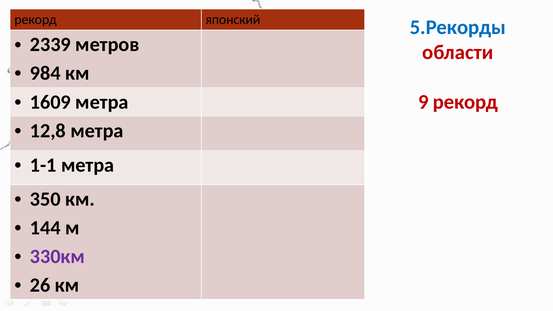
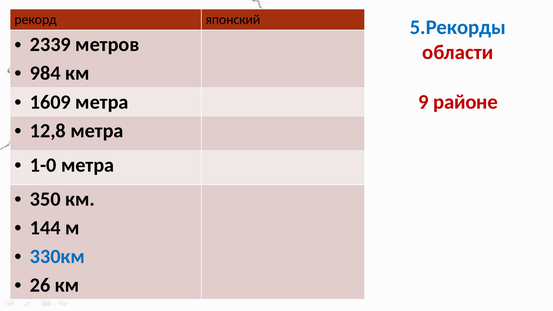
9 рекорд: рекорд -> районе
1-1: 1-1 -> 1-0
330км colour: purple -> blue
